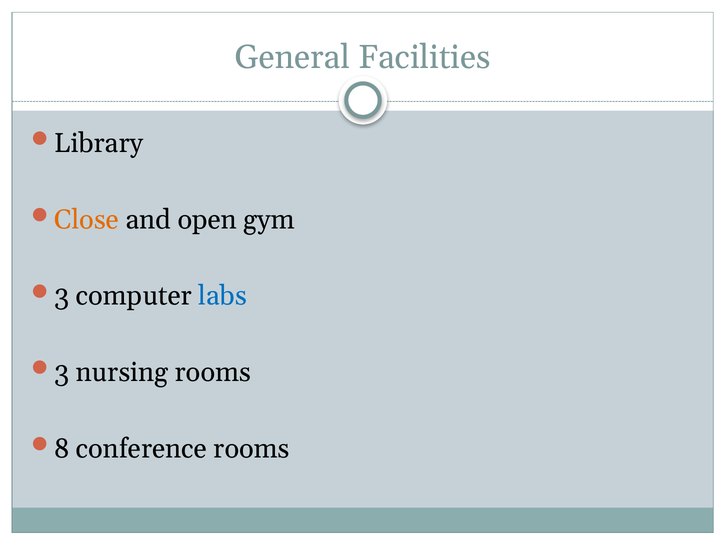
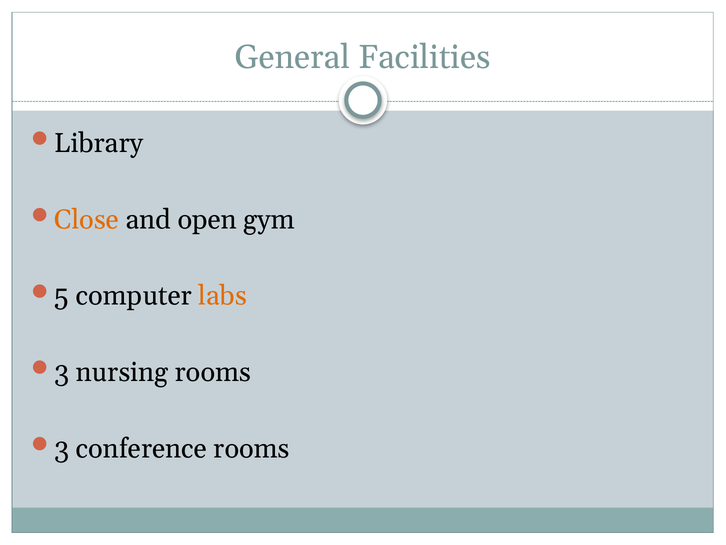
3 at (62, 296): 3 -> 5
labs colour: blue -> orange
8 at (62, 448): 8 -> 3
